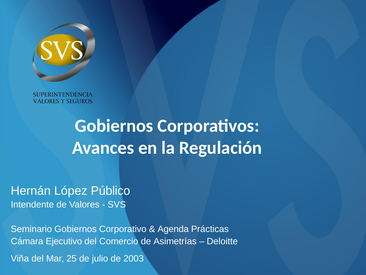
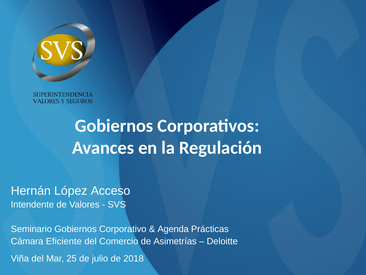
Público: Público -> Acceso
Ejecutivo: Ejecutivo -> Eficiente
2003: 2003 -> 2018
